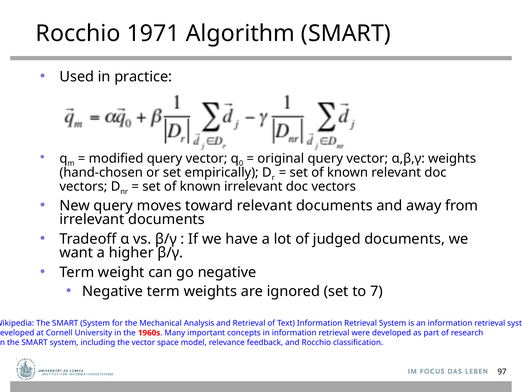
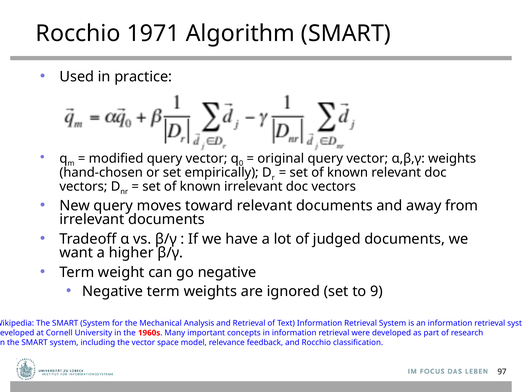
7: 7 -> 9
